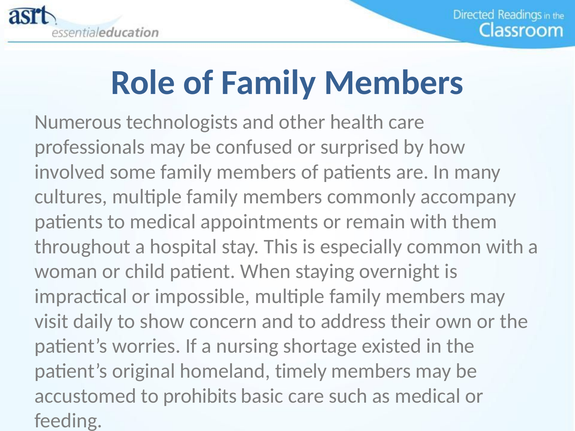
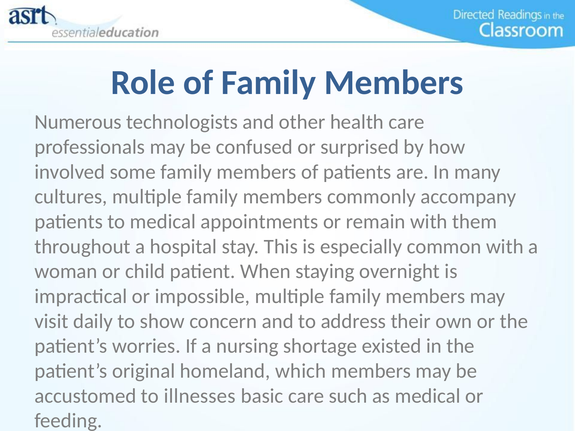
timely: timely -> which
prohibits: prohibits -> illnesses
